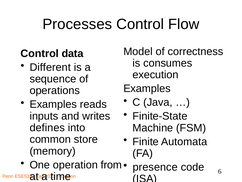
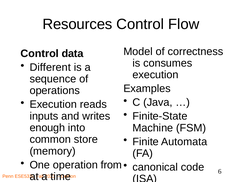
Processes: Processes -> Resources
Examples at (53, 104): Examples -> Execution
defines at (47, 127): defines -> enough
presence: presence -> canonical
